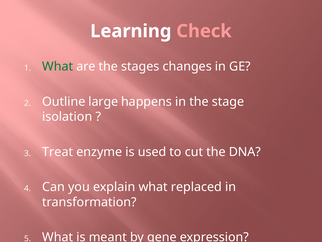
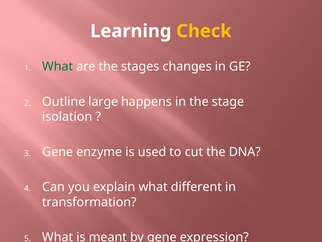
Check colour: pink -> yellow
Treat at (58, 152): Treat -> Gene
replaced: replaced -> different
